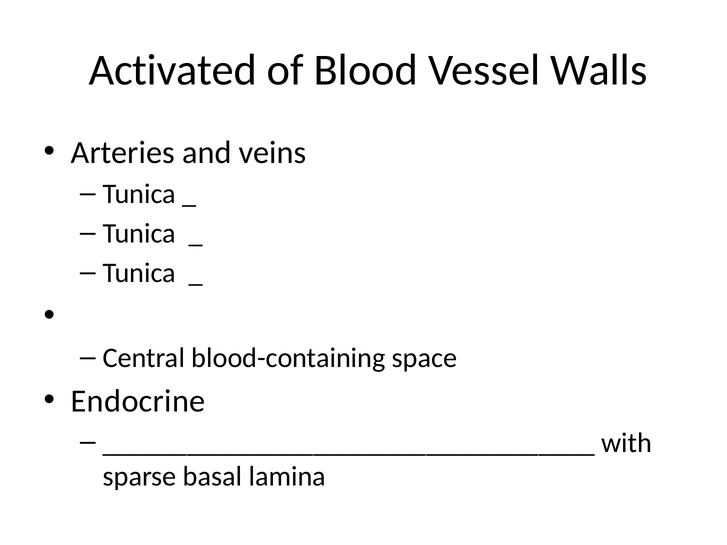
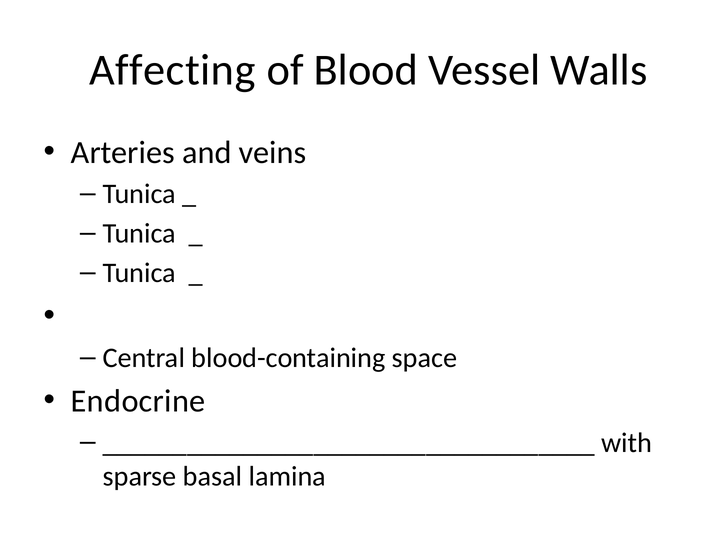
Activated: Activated -> Affecting
